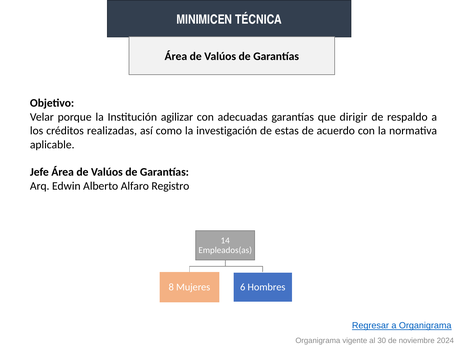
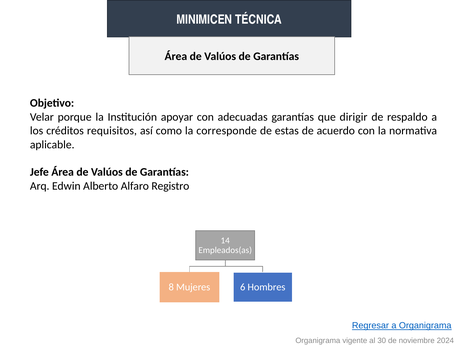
agilizar: agilizar -> apoyar
realizadas: realizadas -> requisitos
investigación: investigación -> corresponde
